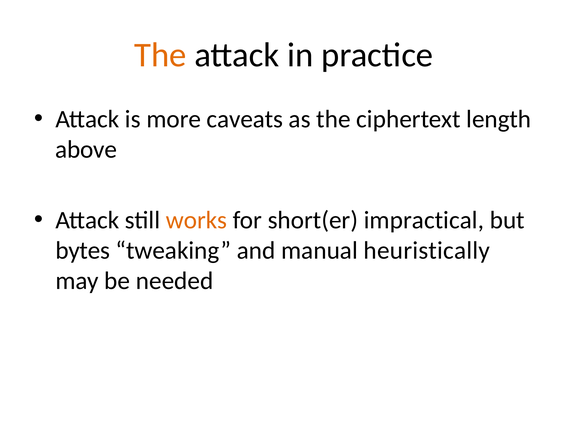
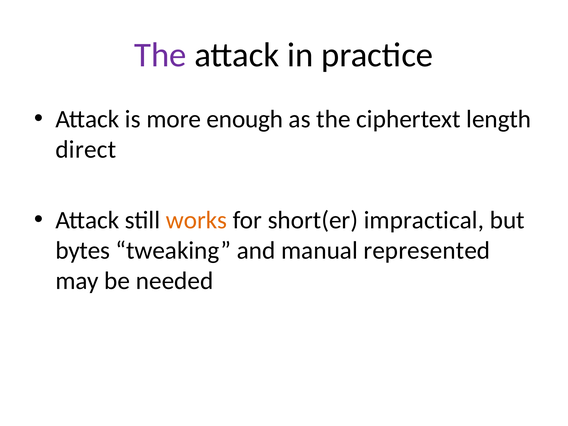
The at (160, 55) colour: orange -> purple
caveats: caveats -> enough
above: above -> direct
heuristically: heuristically -> represented
